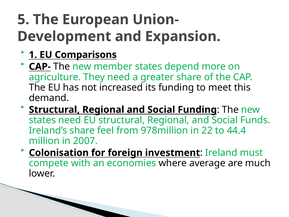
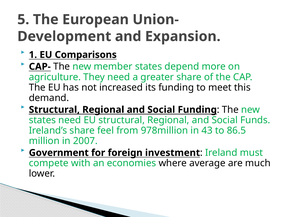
22: 22 -> 43
44.4: 44.4 -> 86.5
Colonisation: Colonisation -> Government
